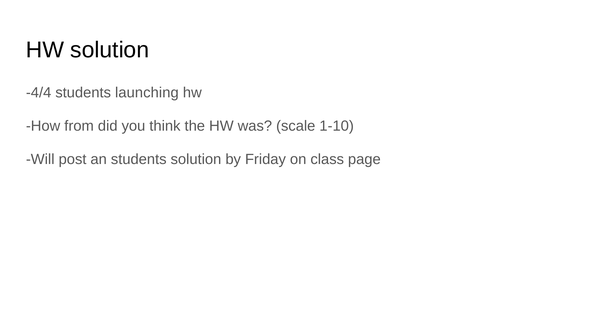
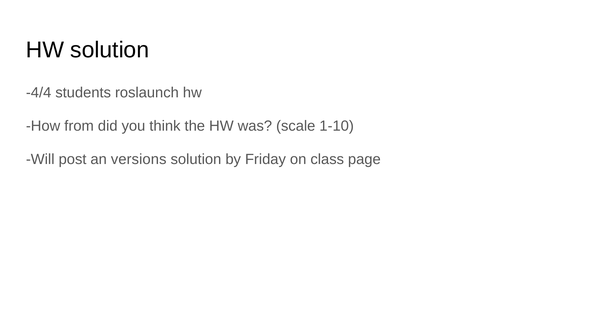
launching: launching -> roslaunch
an students: students -> versions
